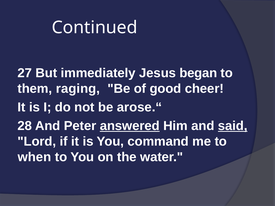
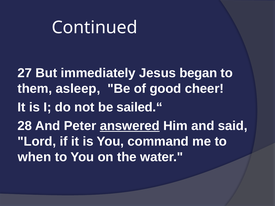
raging: raging -> asleep
arose.“: arose.“ -> sailed.“
said underline: present -> none
